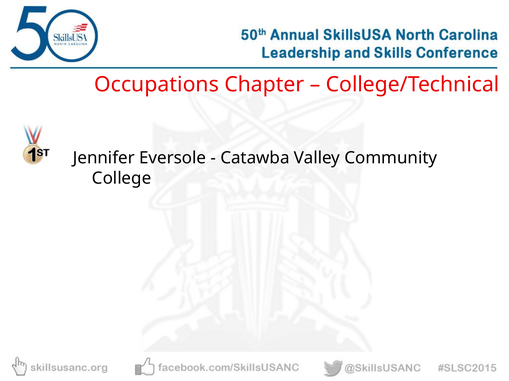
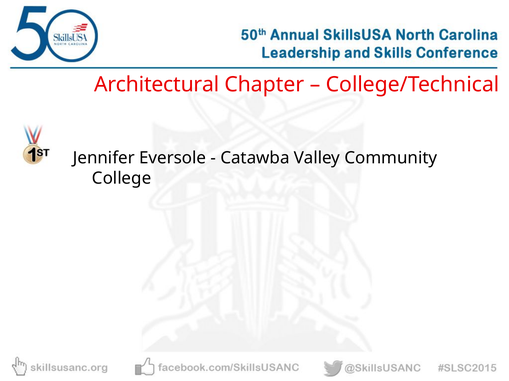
Occupations: Occupations -> Architectural
